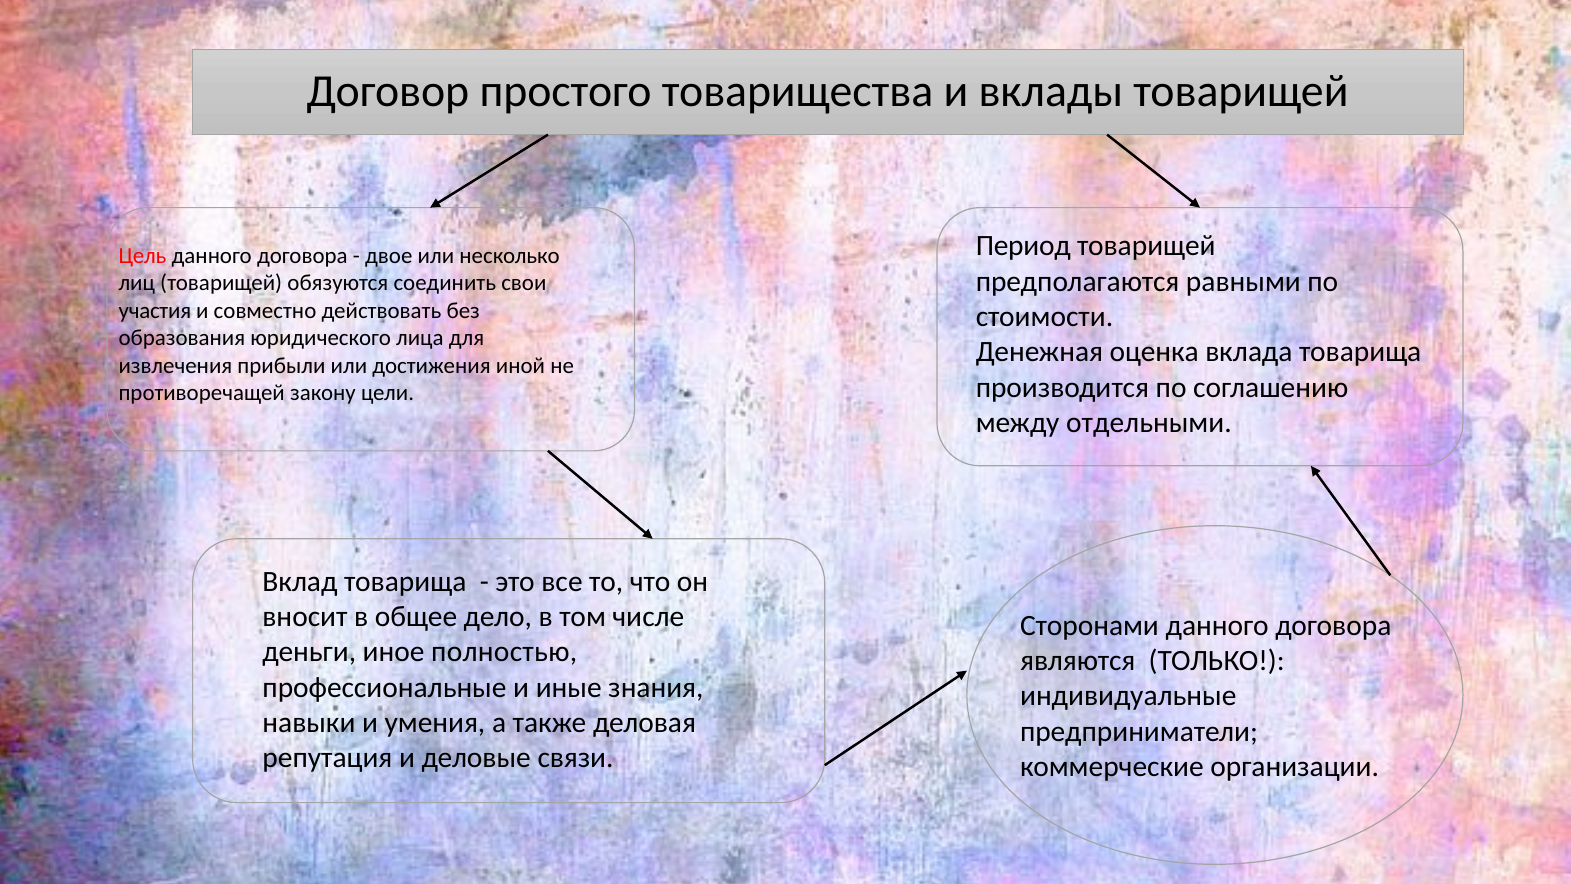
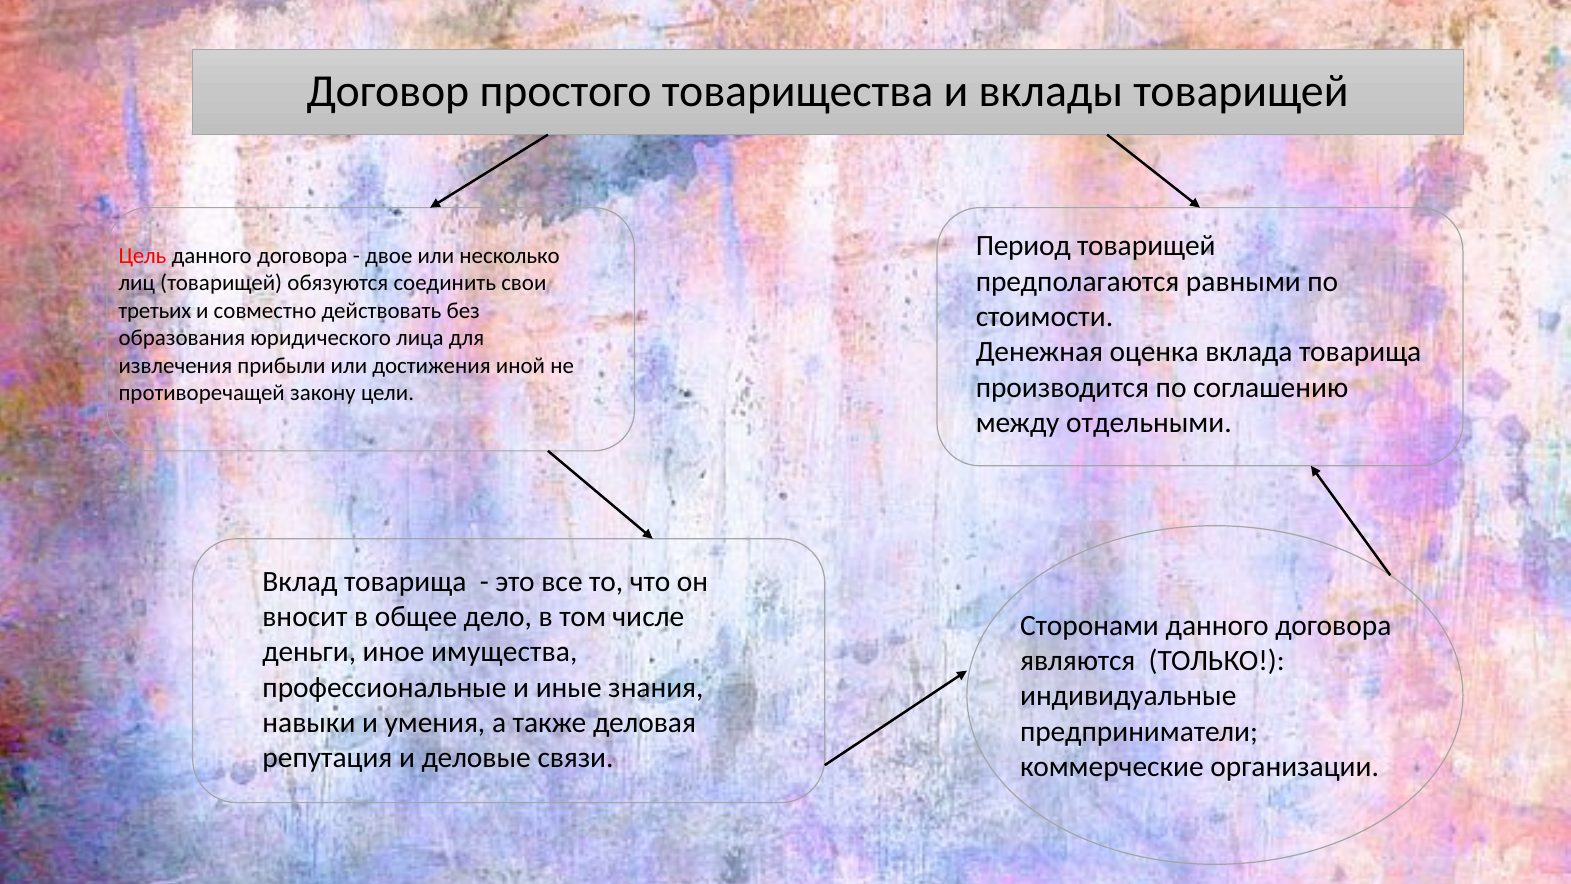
участия: участия -> третьих
полностью: полностью -> имущества
